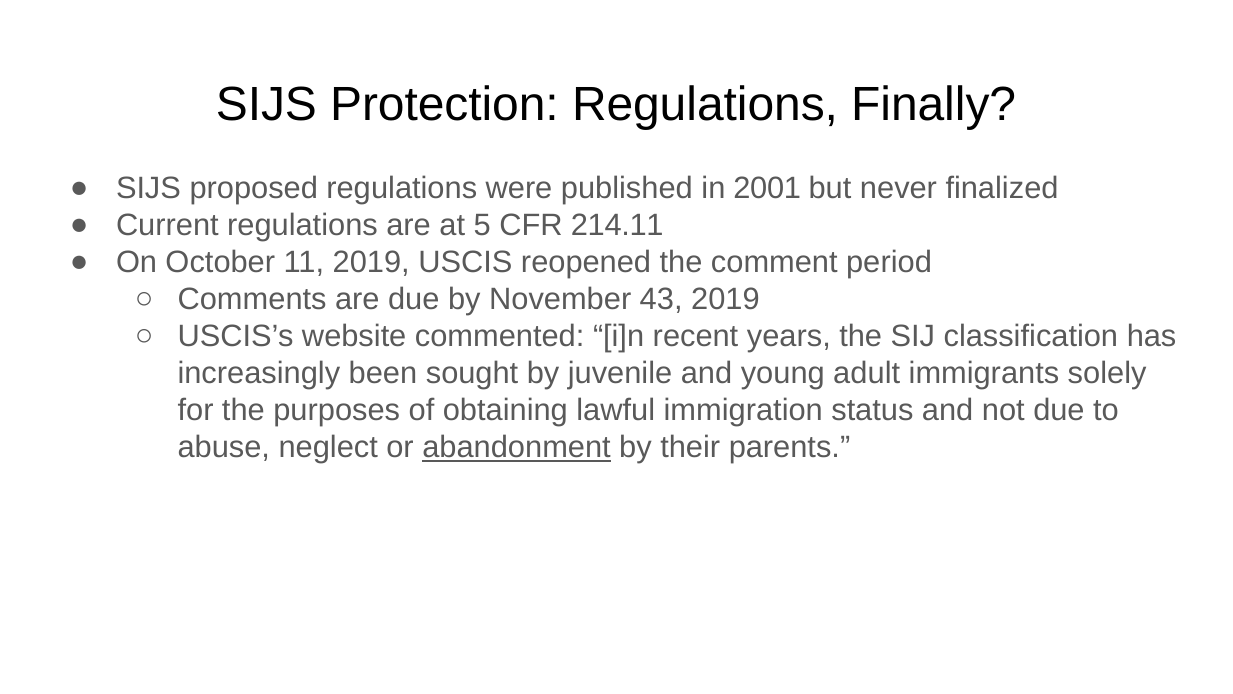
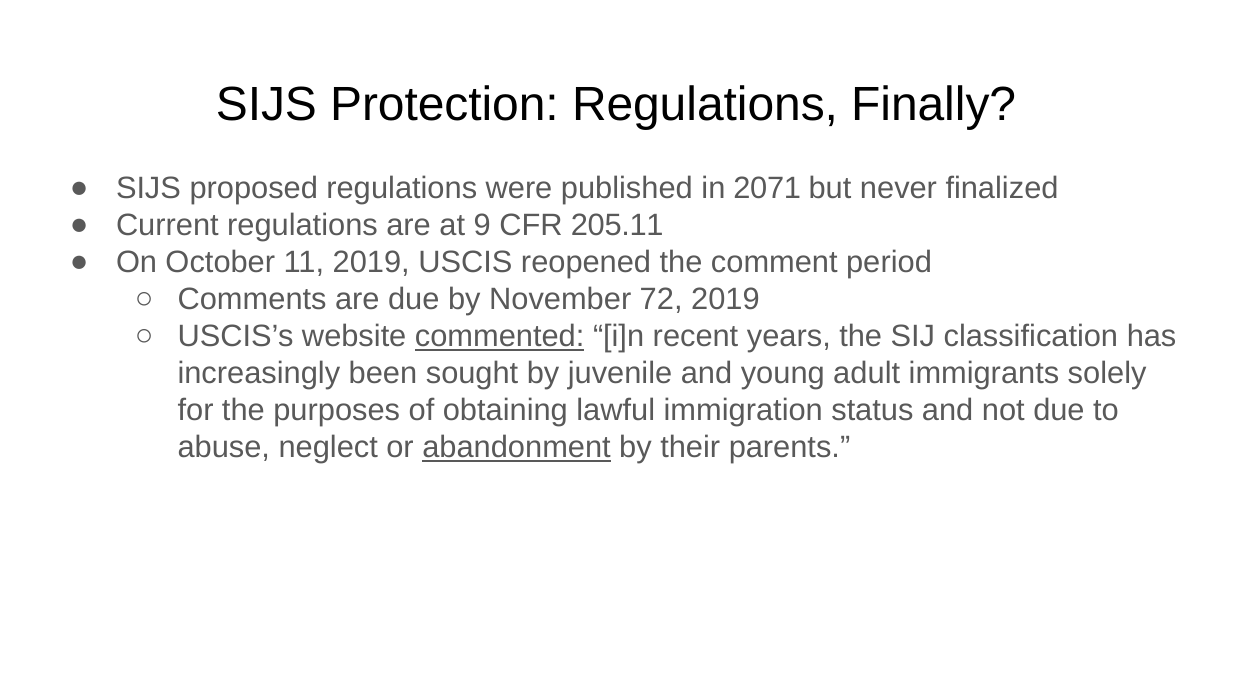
2001: 2001 -> 2071
5: 5 -> 9
214.11: 214.11 -> 205.11
43: 43 -> 72
commented underline: none -> present
